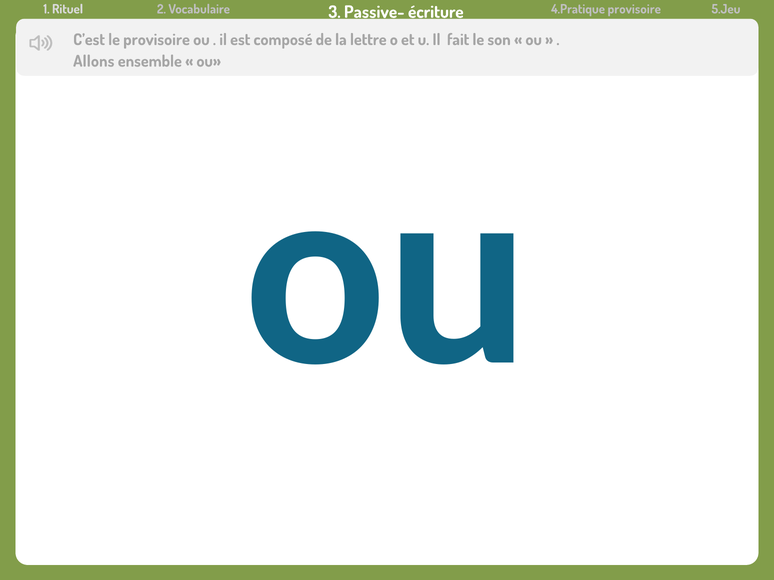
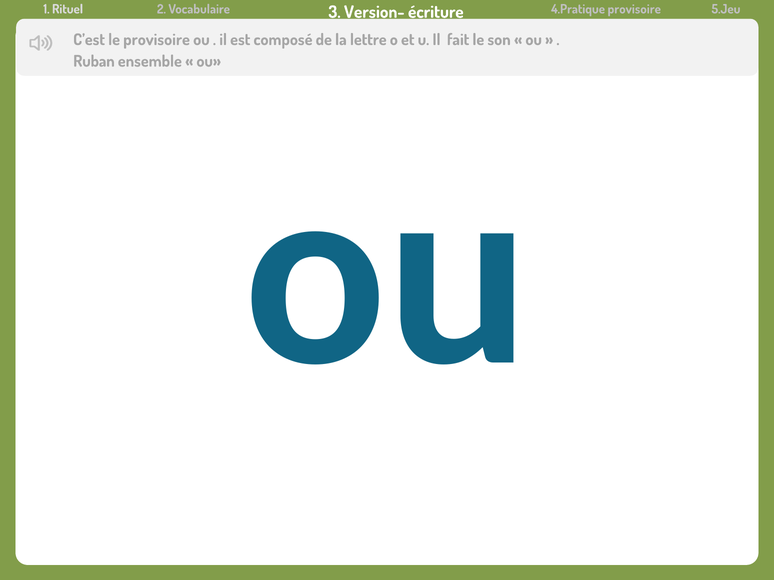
Passive-: Passive- -> Version-
Allons: Allons -> Ruban
